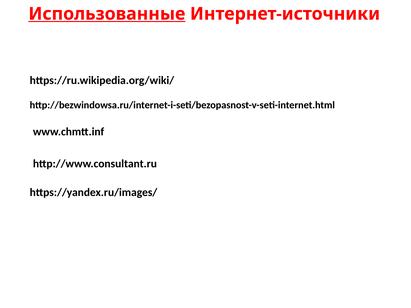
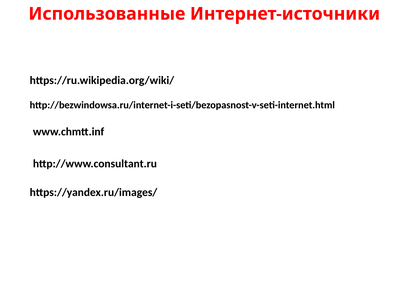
Использованные underline: present -> none
